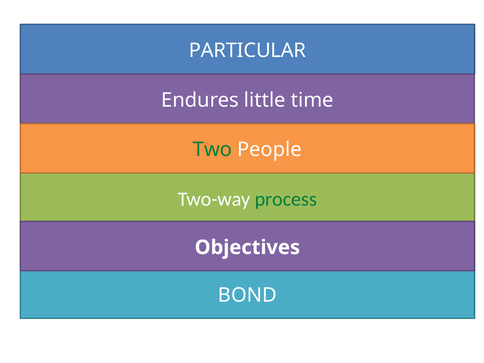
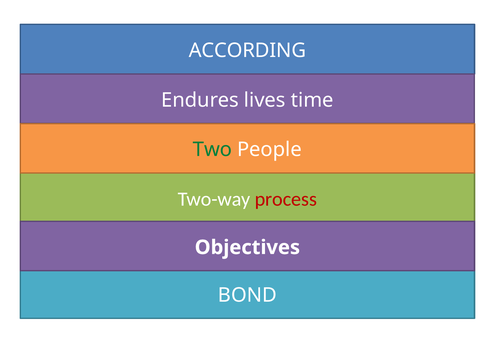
PARTICULAR: PARTICULAR -> ACCORDING
little: little -> lives
process colour: green -> red
